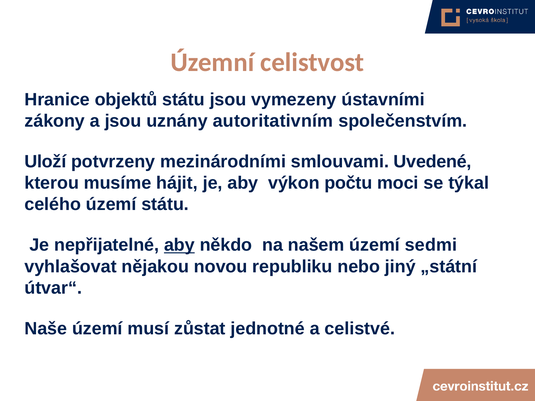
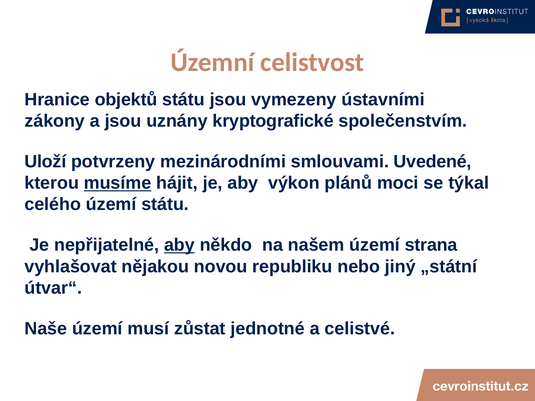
autoritativním: autoritativním -> kryptografické
musíme underline: none -> present
počtu: počtu -> plánů
sedmi: sedmi -> strana
